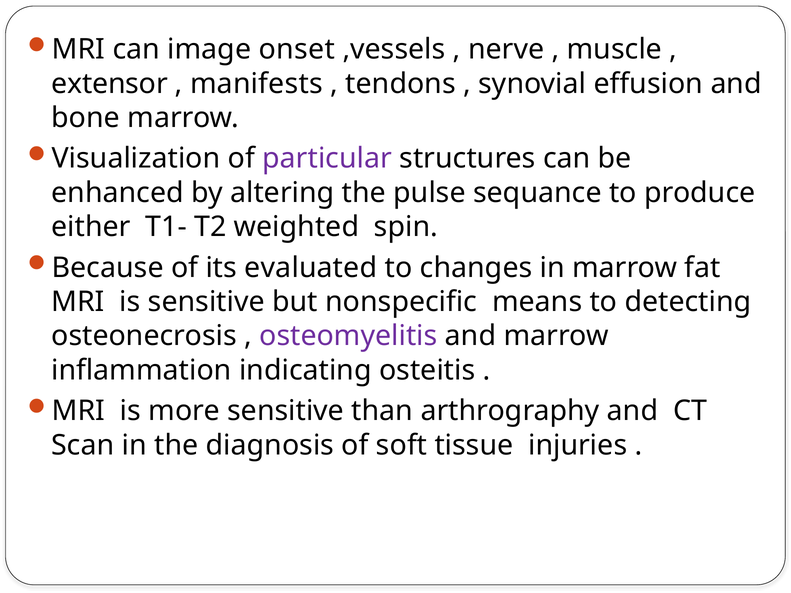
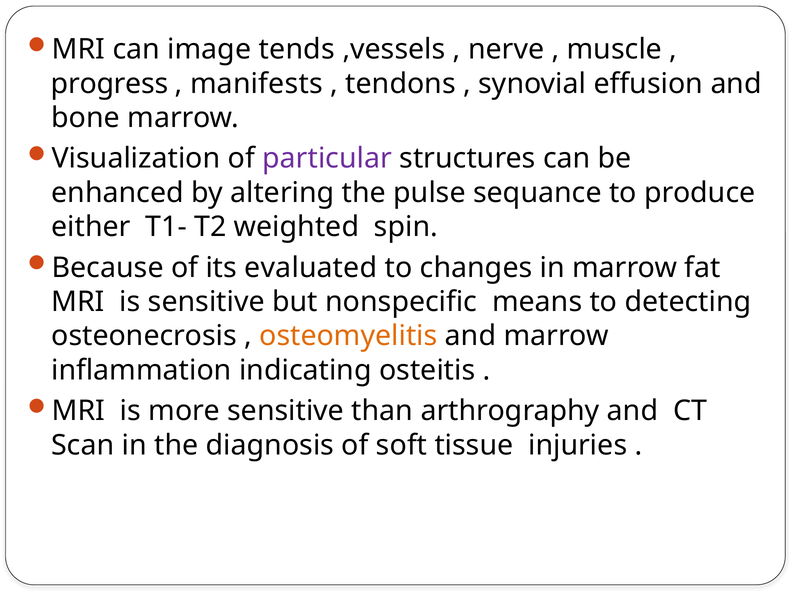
onset: onset -> tends
extensor: extensor -> progress
osteomyelitis colour: purple -> orange
